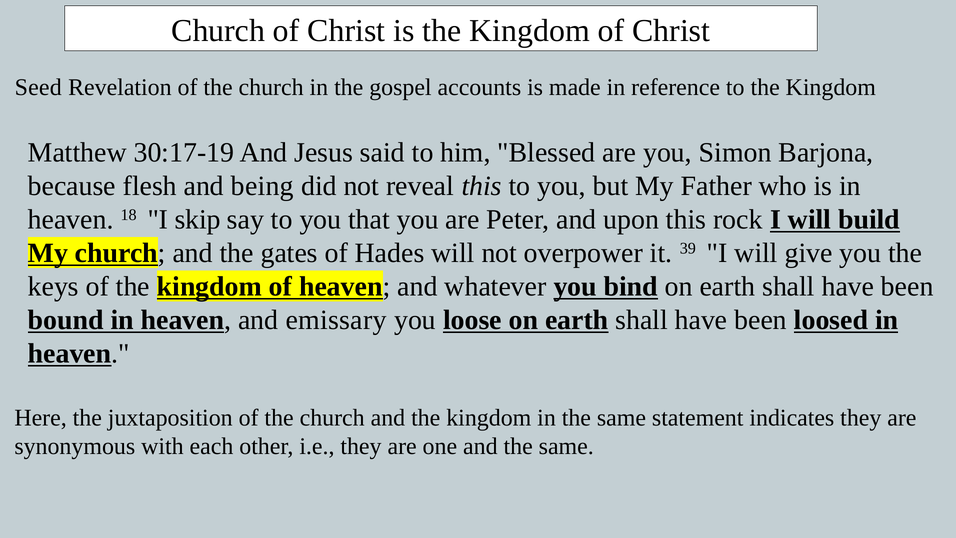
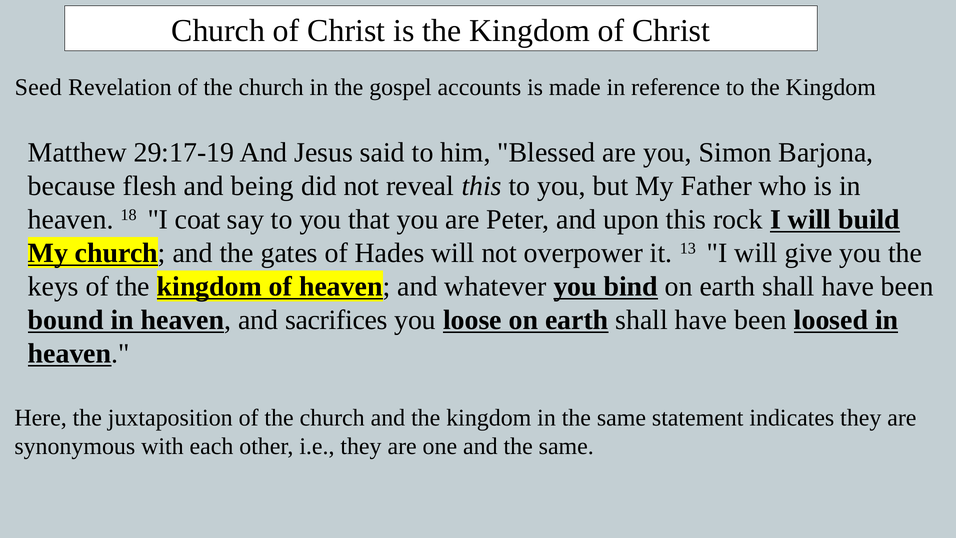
30:17-19: 30:17-19 -> 29:17-19
skip: skip -> coat
39: 39 -> 13
emissary: emissary -> sacrifices
